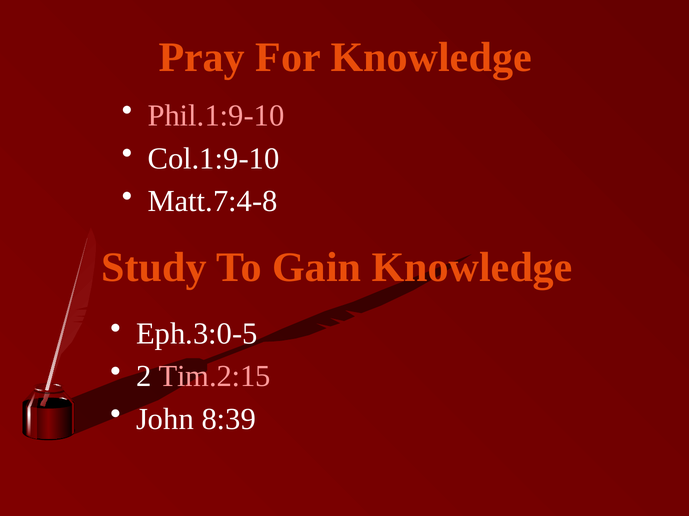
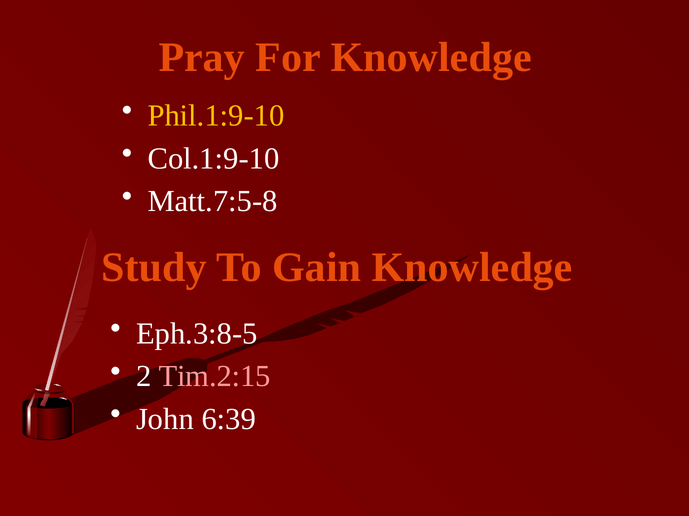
Phil.1:9-10 colour: pink -> yellow
Matt.7:4-8: Matt.7:4-8 -> Matt.7:5-8
Eph.3:0-5: Eph.3:0-5 -> Eph.3:8-5
8:39: 8:39 -> 6:39
